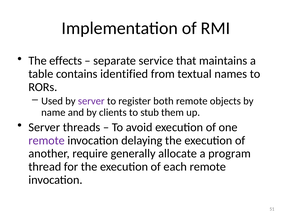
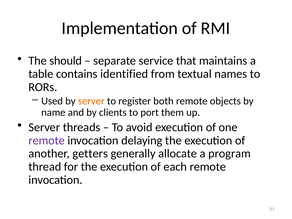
effects: effects -> should
server at (91, 101) colour: purple -> orange
stub: stub -> port
require: require -> getters
